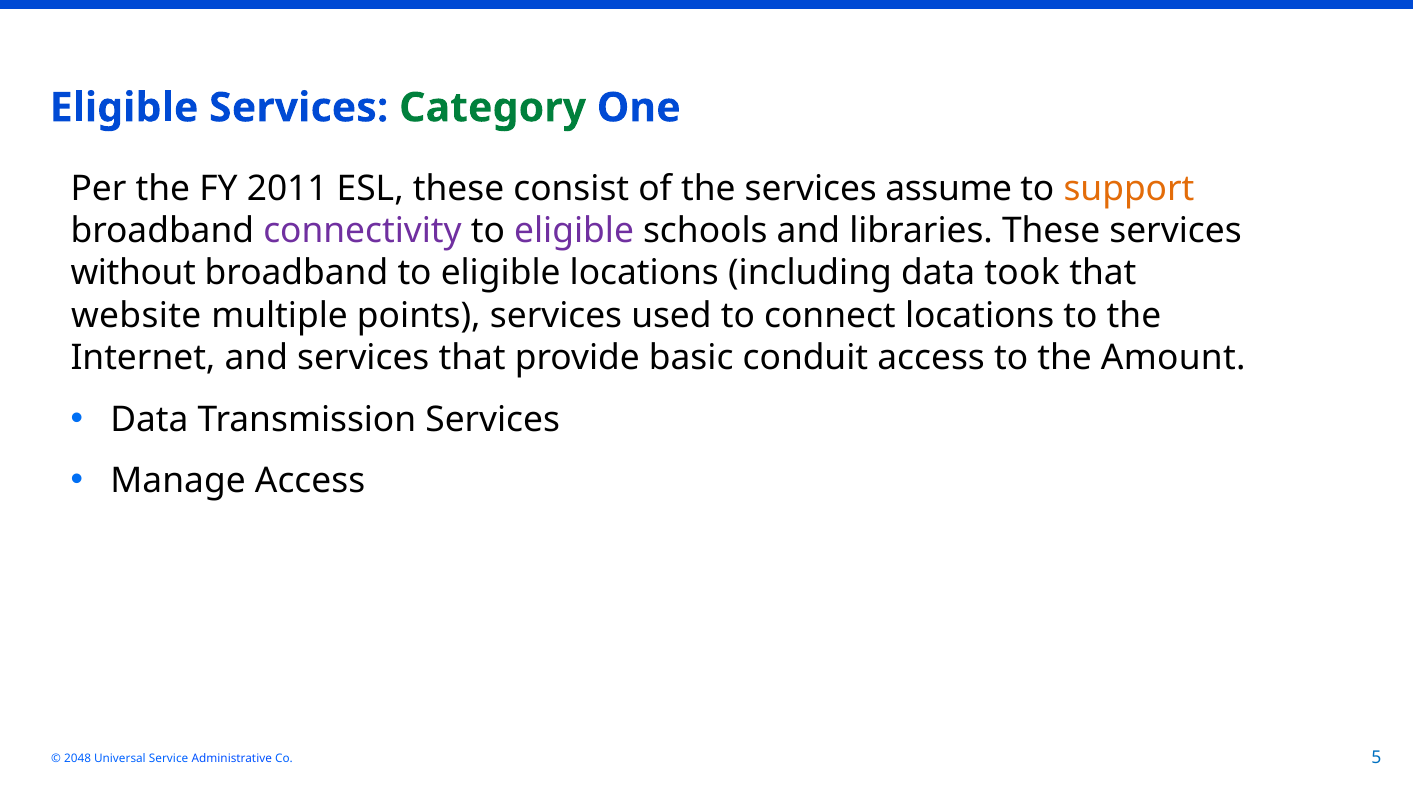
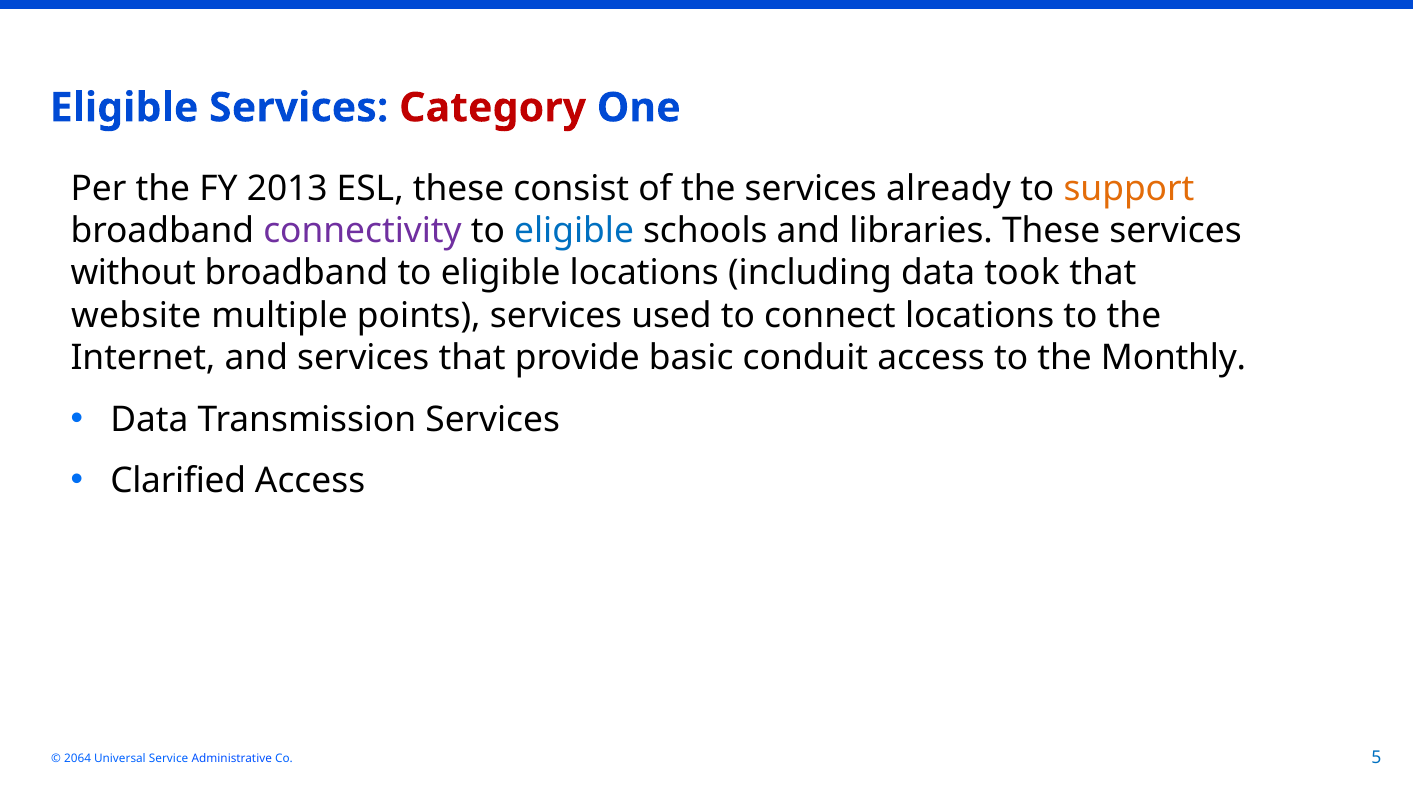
Category colour: green -> red
2011: 2011 -> 2013
assume: assume -> already
eligible at (574, 231) colour: purple -> blue
Amount: Amount -> Monthly
Manage: Manage -> Clarified
2048: 2048 -> 2064
